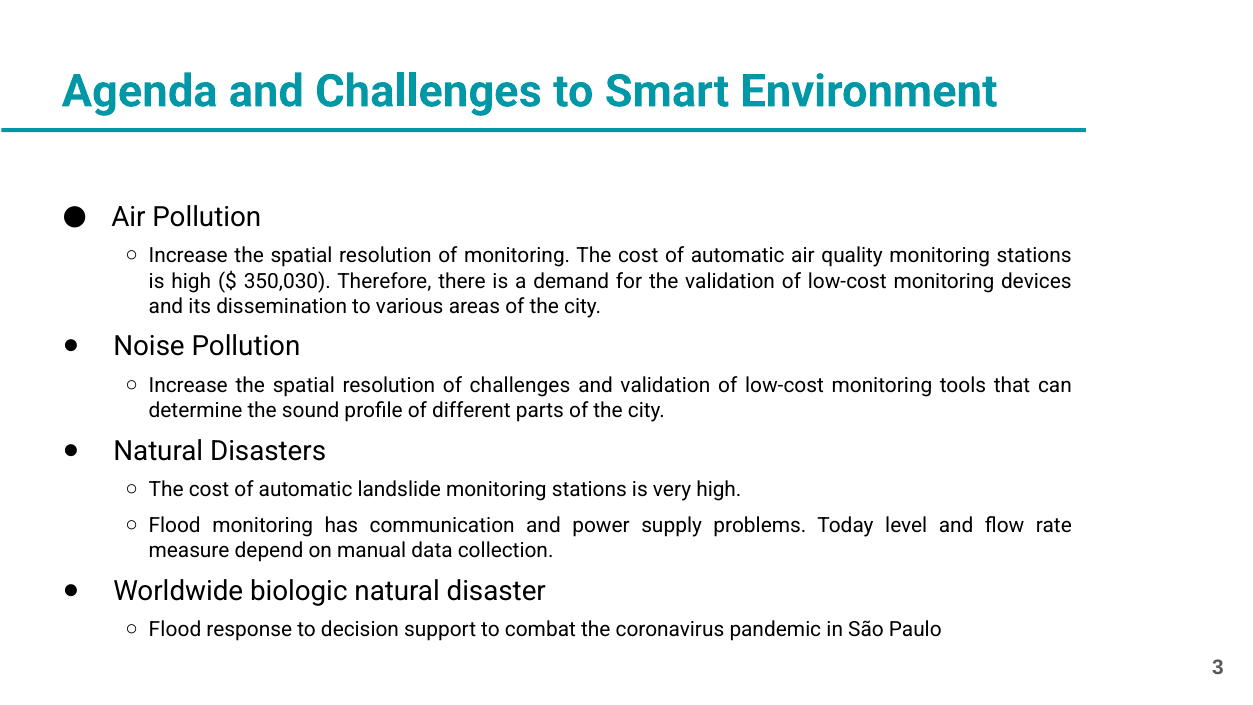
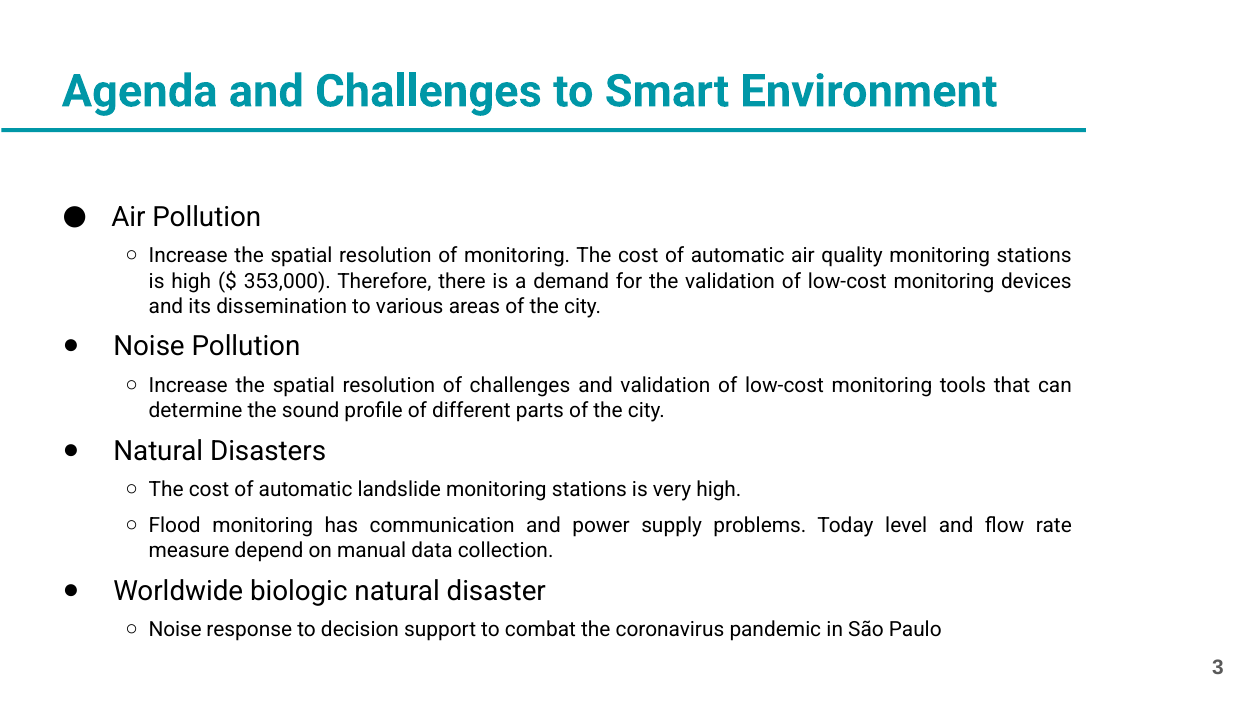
350,030: 350,030 -> 353,000
Flood at (175, 630): Flood -> Noise
